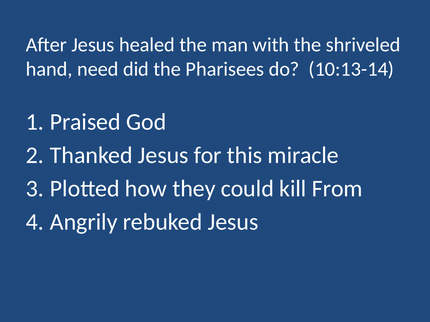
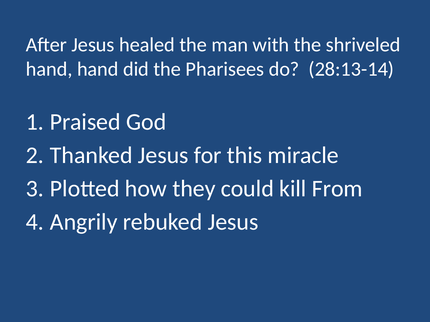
hand need: need -> hand
10:13-14: 10:13-14 -> 28:13-14
